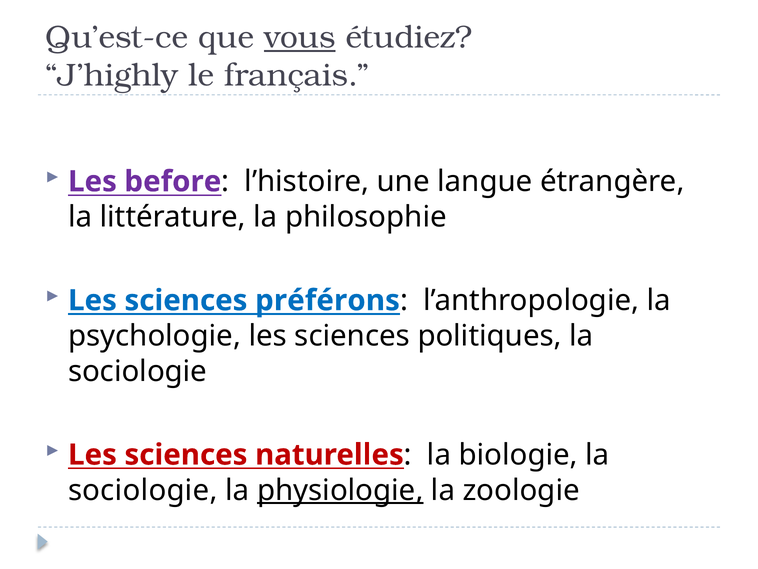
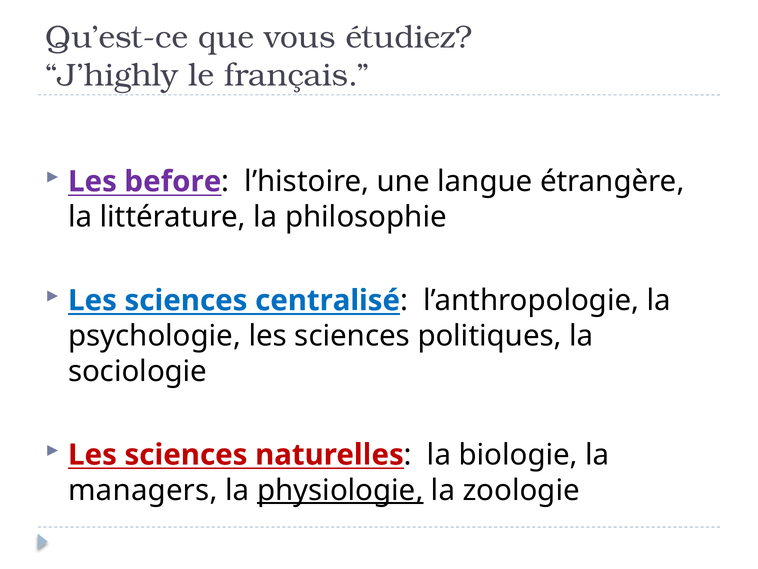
vous underline: present -> none
préférons: préférons -> centralisé
sociologie at (143, 490): sociologie -> managers
